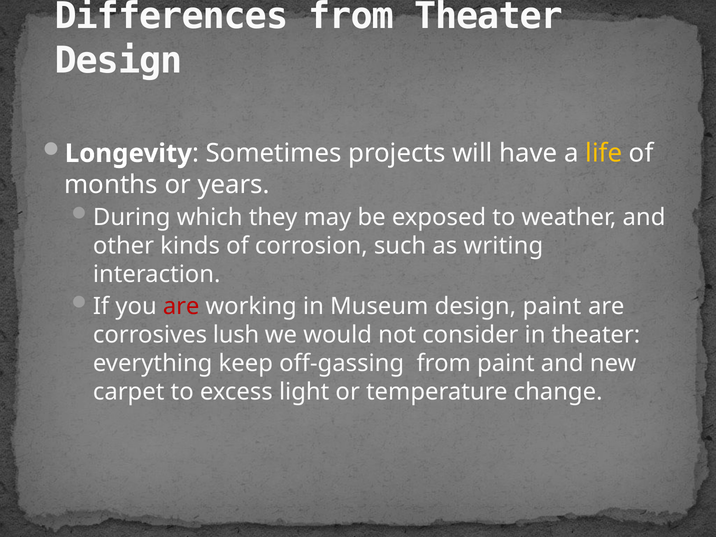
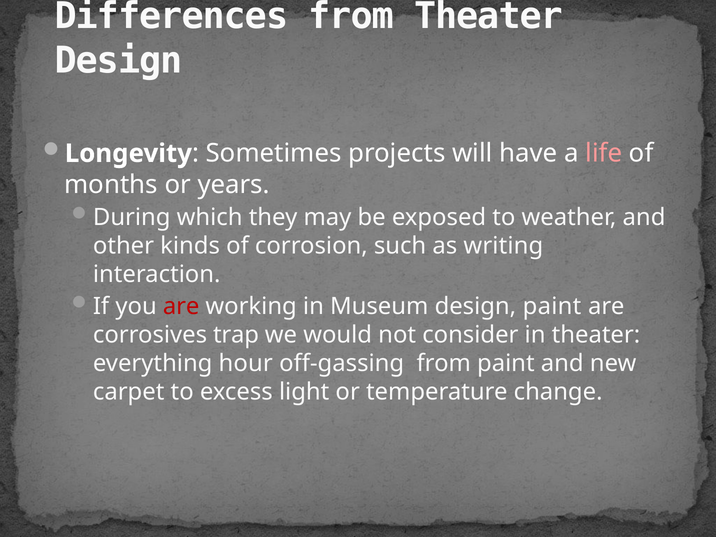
life colour: yellow -> pink
lush: lush -> trap
keep: keep -> hour
